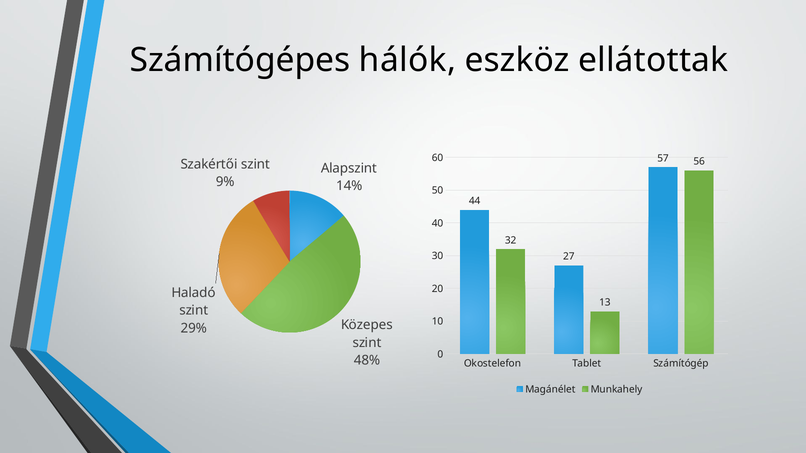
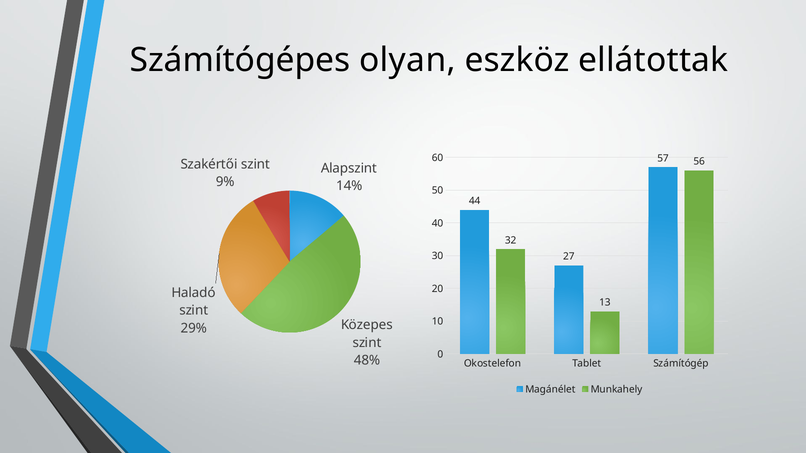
hálók: hálók -> olyan
